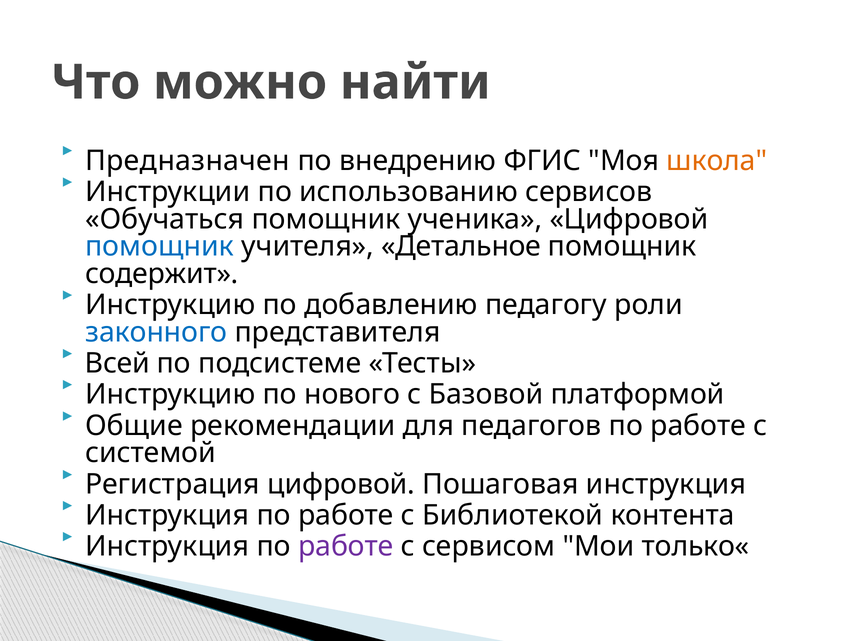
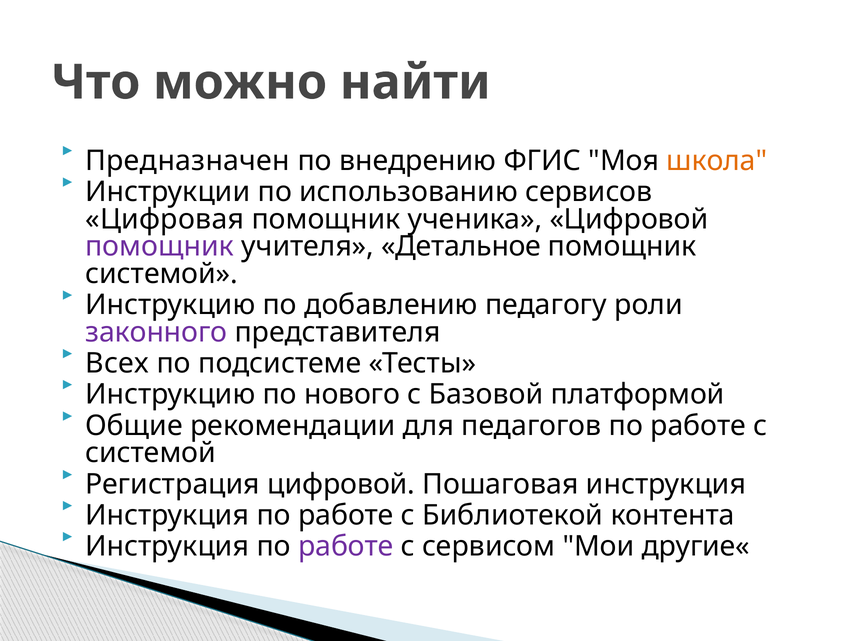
Обучаться: Обучаться -> Цифровая
помощник at (160, 246) colour: blue -> purple
содержит at (162, 274): содержит -> системой
законного colour: blue -> purple
Всей: Всей -> Всех
только«: только« -> другие«
